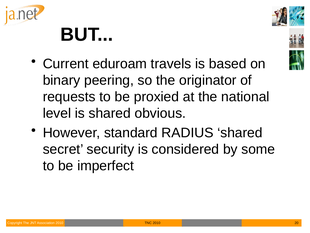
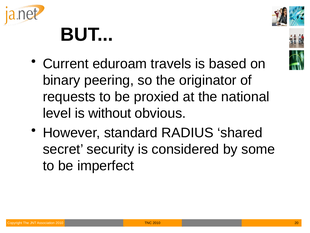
is shared: shared -> without
